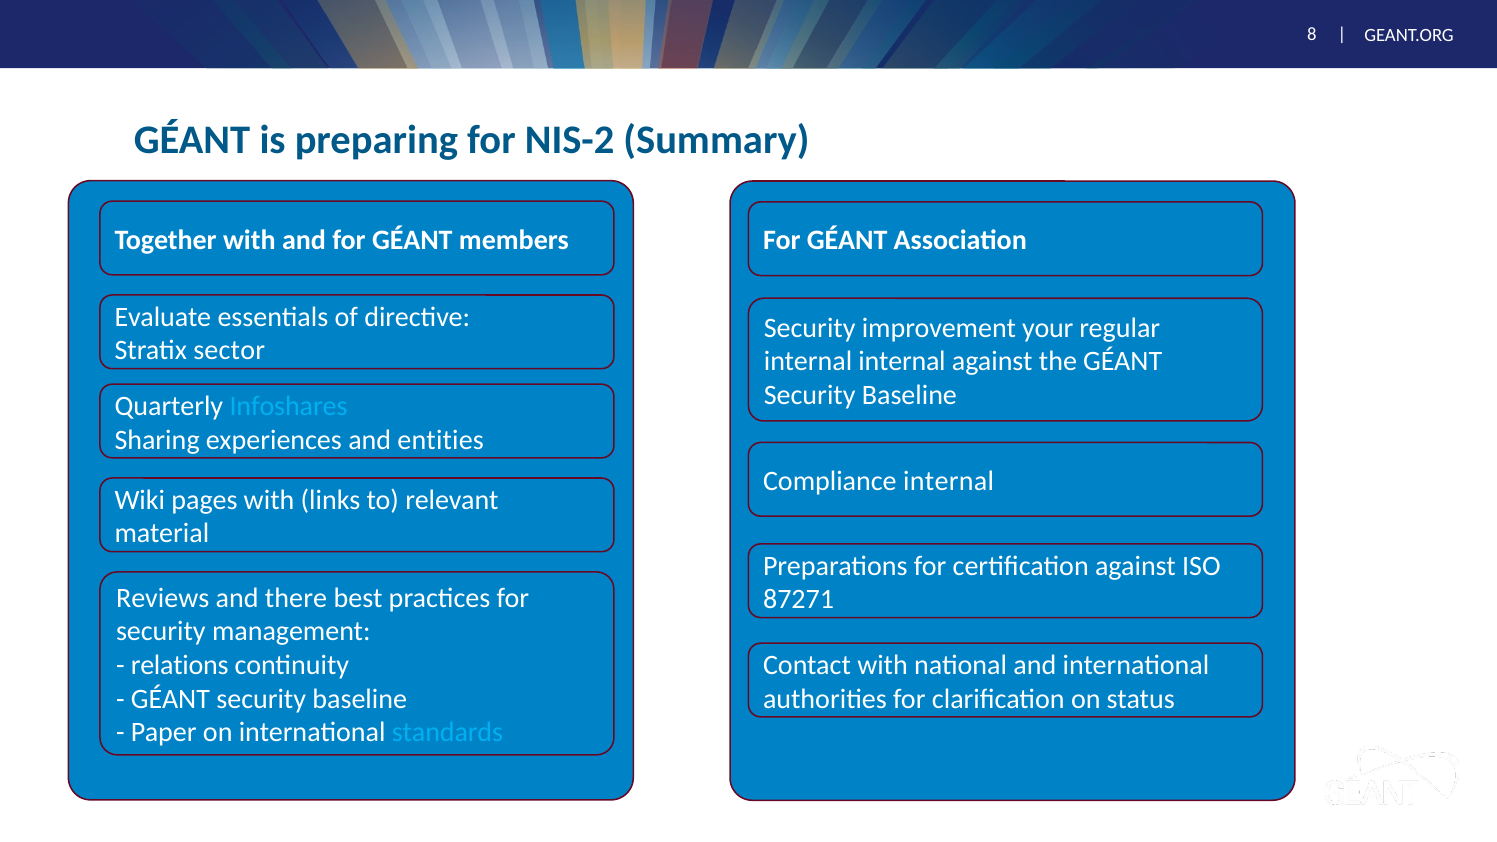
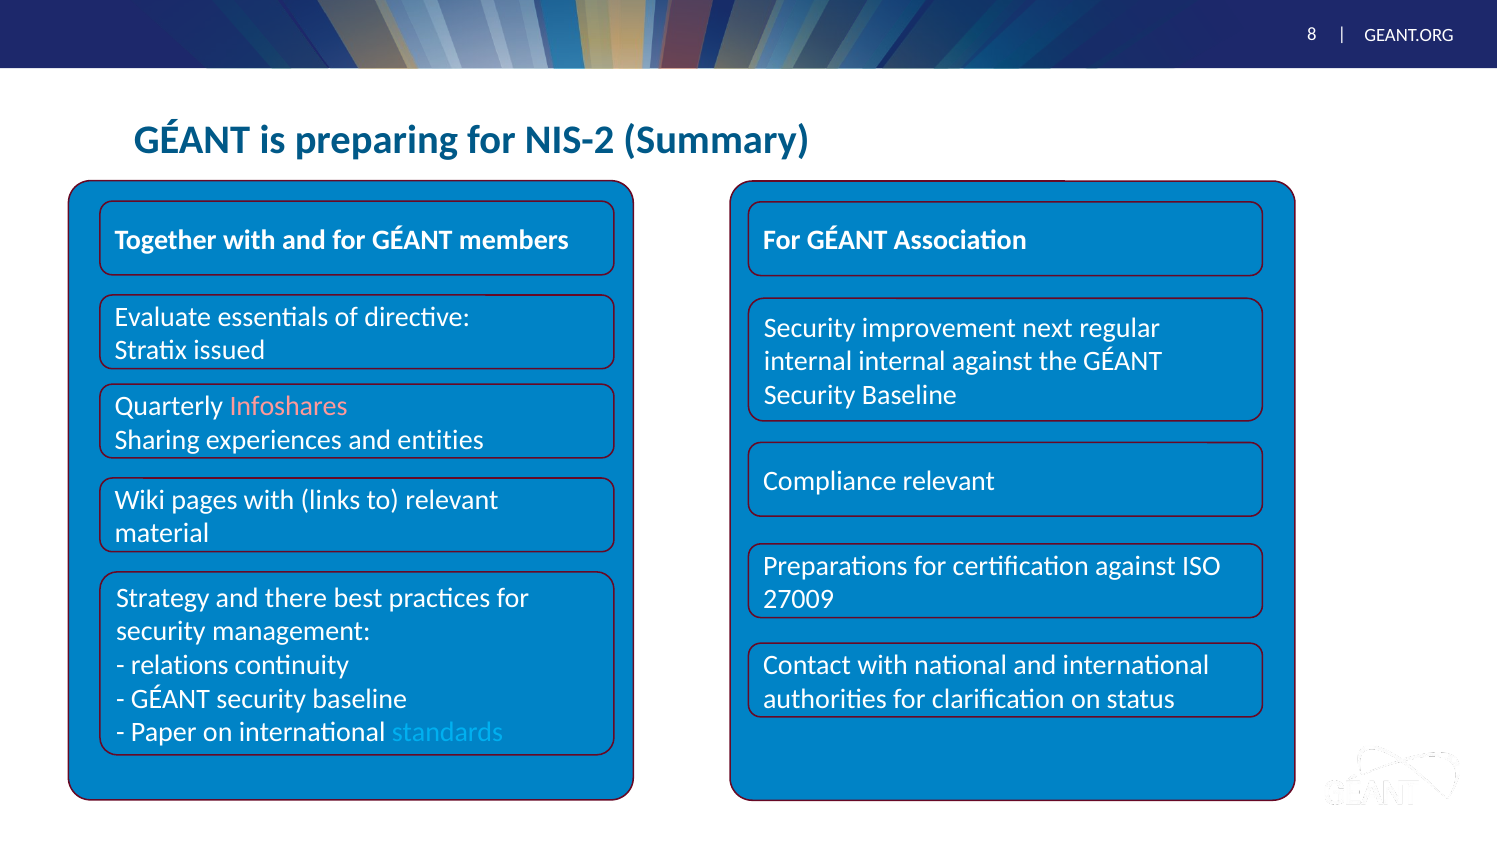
your: your -> next
sector: sector -> issued
Infoshares colour: light blue -> pink
Compliance internal: internal -> relevant
Reviews: Reviews -> Strategy
87271: 87271 -> 27009
